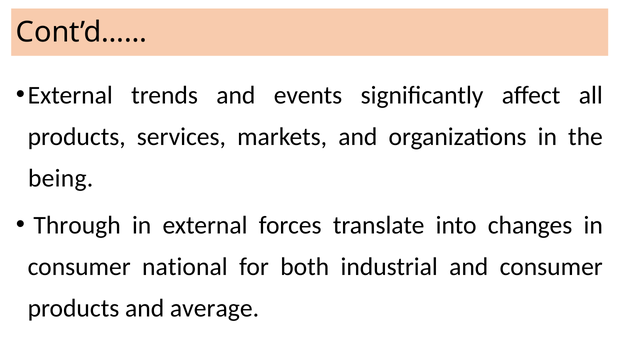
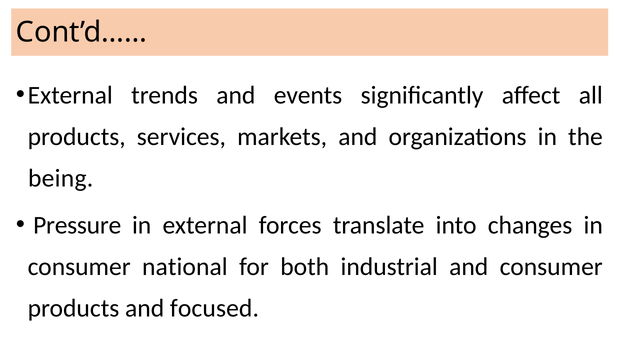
Through: Through -> Pressure
average: average -> focused
